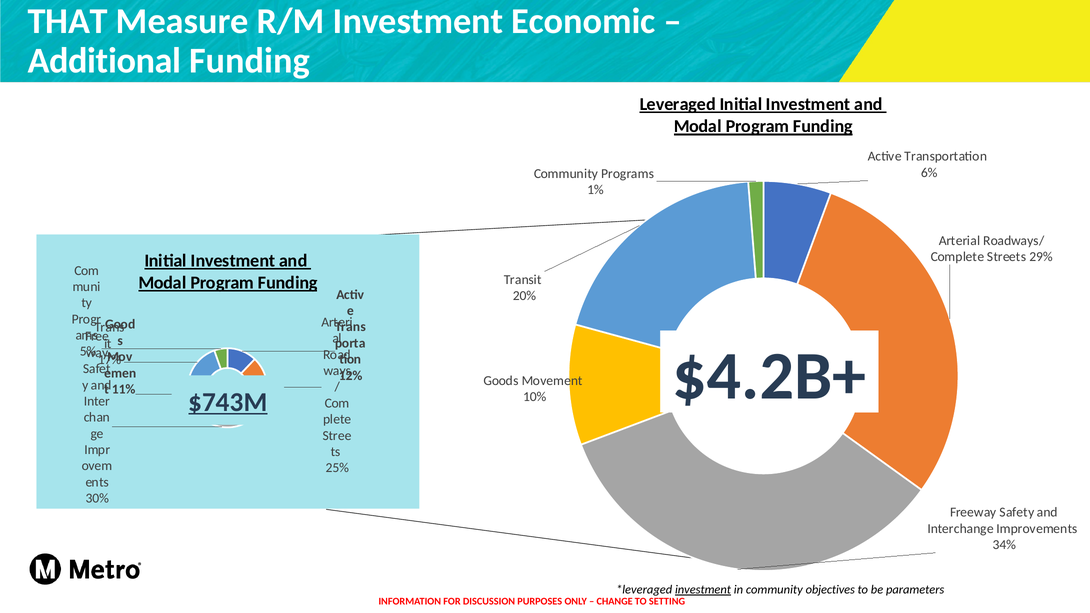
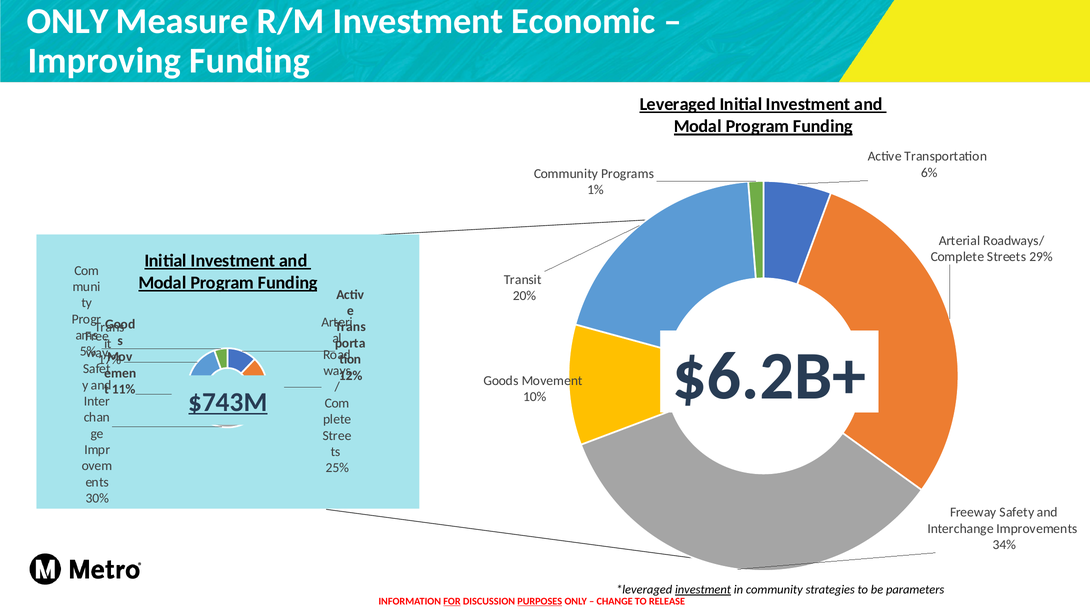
THAT at (68, 21): THAT -> ONLY
Additional: Additional -> Improving
$4.2B+: $4.2B+ -> $6.2B+
objectives: objectives -> strategies
FOR underline: none -> present
PURPOSES underline: none -> present
SETTING: SETTING -> RELEASE
